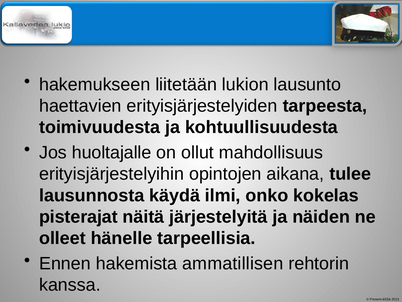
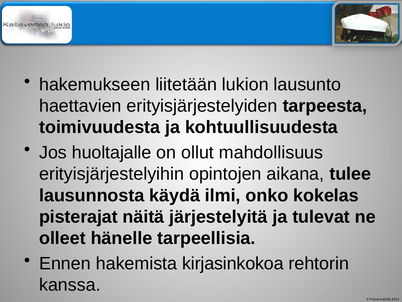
näiden: näiden -> tulevat
ammatillisen: ammatillisen -> kirjasinkokoa
